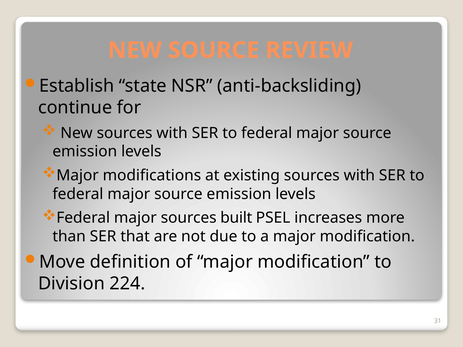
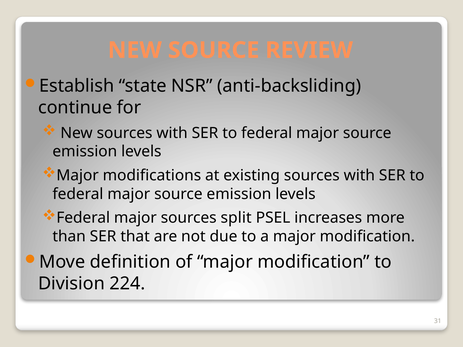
built: built -> split
